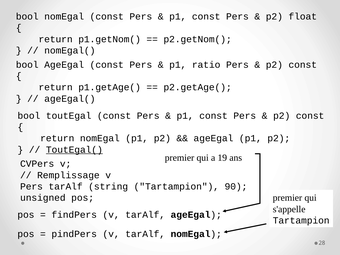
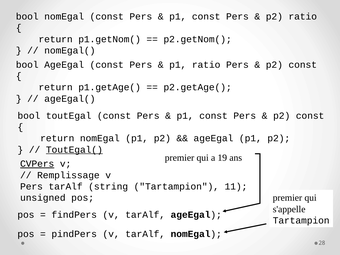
p2 float: float -> ratio
CVPers underline: none -> present
90: 90 -> 11
